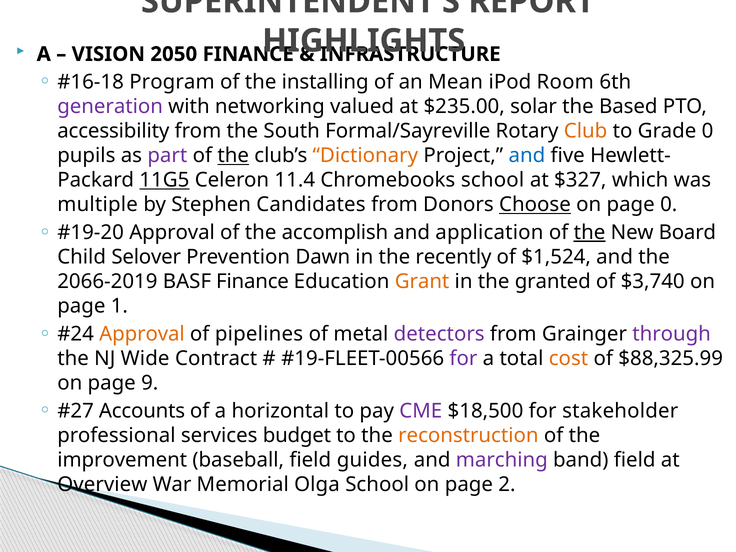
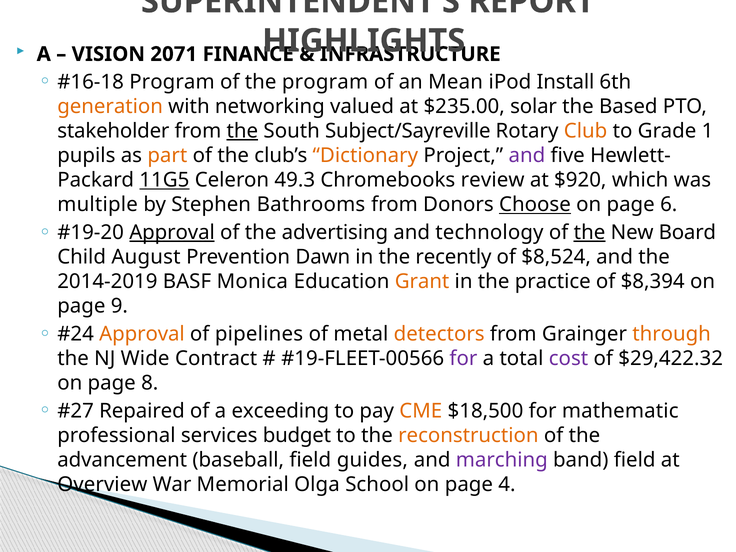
2050: 2050 -> 2071
the installing: installing -> program
Room: Room -> Install
generation colour: purple -> orange
accessibility: accessibility -> stakeholder
the at (242, 131) underline: none -> present
Formal/Sayreville: Formal/Sayreville -> Subject/Sayreville
Grade 0: 0 -> 1
part colour: purple -> orange
the at (233, 156) underline: present -> none
and at (527, 156) colour: blue -> purple
11.4: 11.4 -> 49.3
Chromebooks school: school -> review
$327: $327 -> $920
Candidates: Candidates -> Bathrooms
page 0: 0 -> 6
Approval at (172, 233) underline: none -> present
accomplish: accomplish -> advertising
application: application -> technology
Selover: Selover -> August
$1,524: $1,524 -> $8,524
2066-2019: 2066-2019 -> 2014-2019
BASF Finance: Finance -> Monica
granted: granted -> practice
$3,740: $3,740 -> $8,394
1: 1 -> 9
detectors colour: purple -> orange
through colour: purple -> orange
cost colour: orange -> purple
$88,325.99: $88,325.99 -> $29,422.32
9: 9 -> 8
Accounts: Accounts -> Repaired
horizontal: horizontal -> exceeding
CME colour: purple -> orange
stakeholder: stakeholder -> mathematic
improvement: improvement -> advancement
2: 2 -> 4
